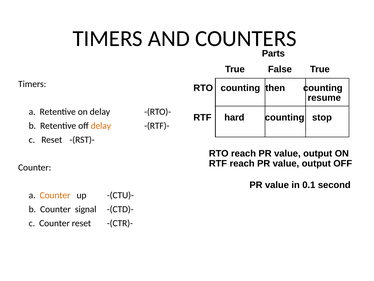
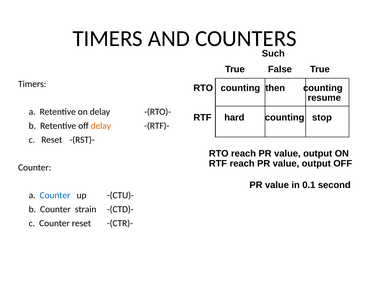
Parts: Parts -> Such
Counter at (55, 195) colour: orange -> blue
signal: signal -> strain
